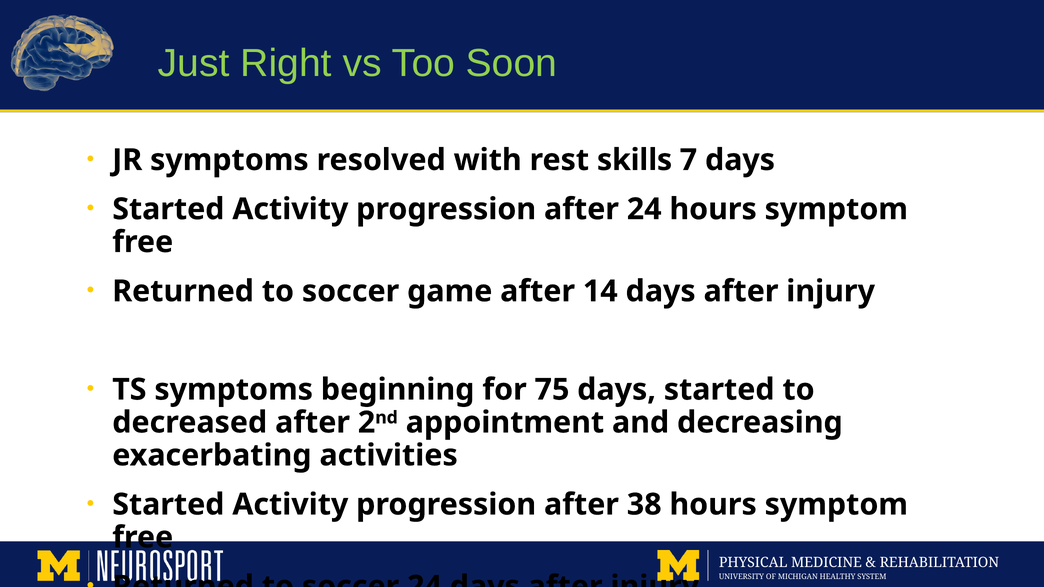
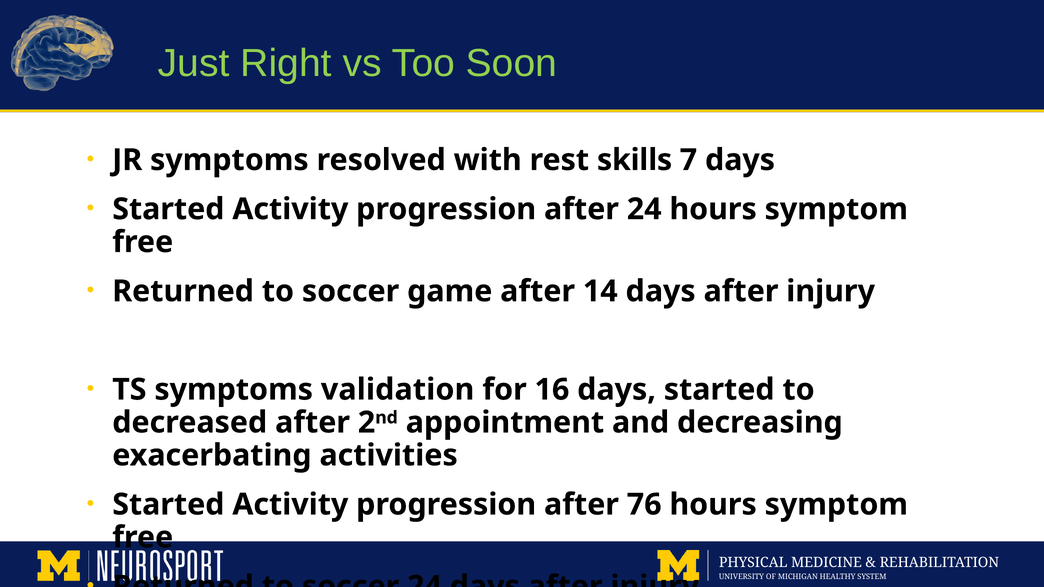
beginning: beginning -> validation
75: 75 -> 16
38: 38 -> 76
